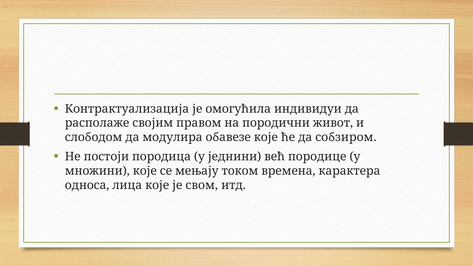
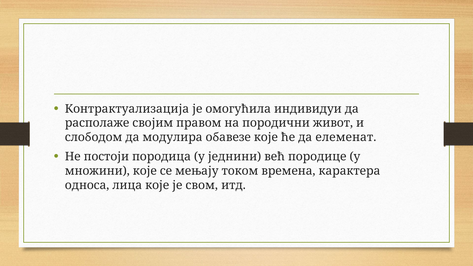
собзиром: собзиром -> елеменат
